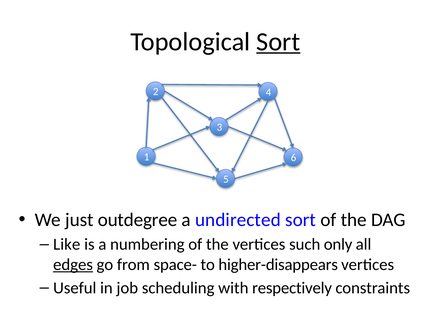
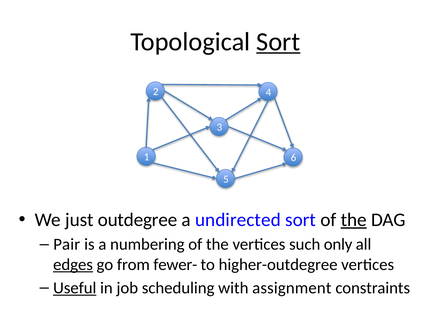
the at (354, 220) underline: none -> present
Like: Like -> Pair
space-: space- -> fewer-
higher-disappears: higher-disappears -> higher-outdegree
Useful underline: none -> present
respectively: respectively -> assignment
